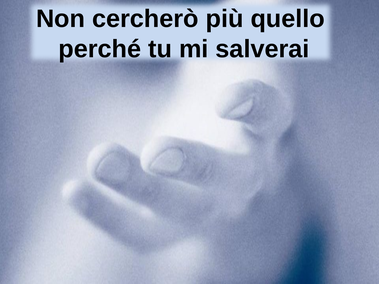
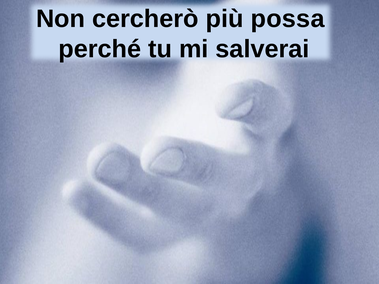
quello: quello -> possa
